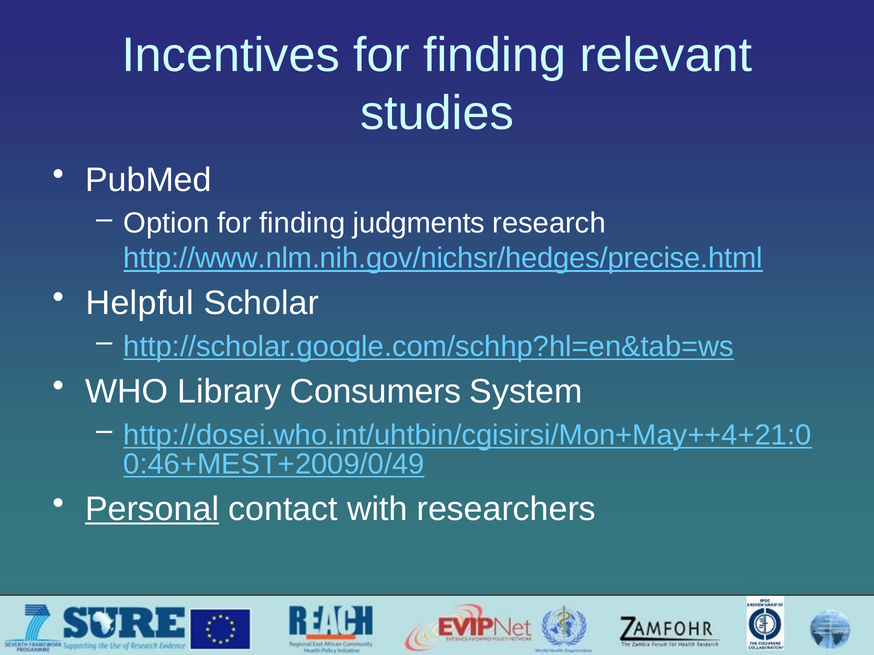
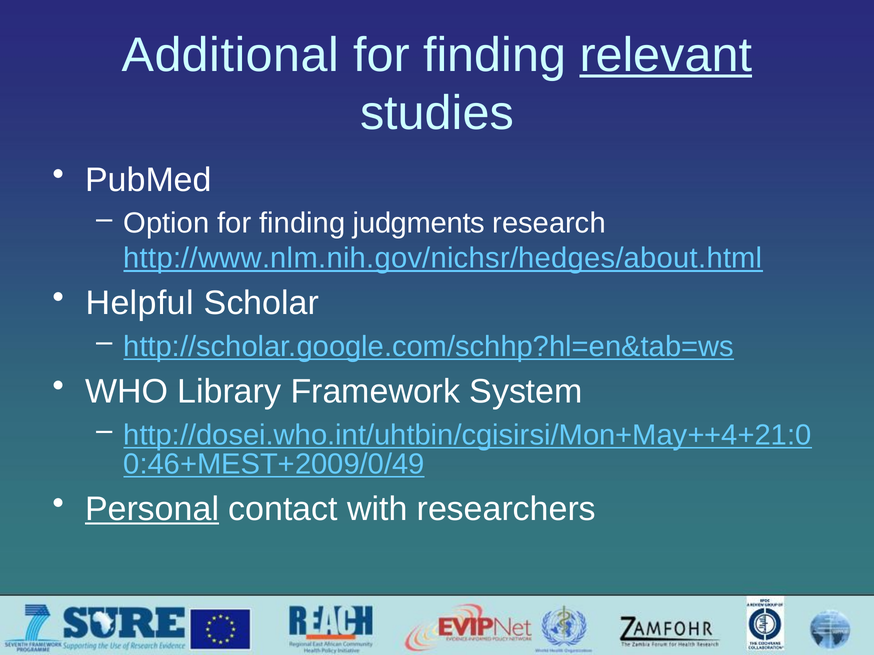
Incentives: Incentives -> Additional
relevant underline: none -> present
http://www.nlm.nih.gov/nichsr/hedges/precise.html: http://www.nlm.nih.gov/nichsr/hedges/precise.html -> http://www.nlm.nih.gov/nichsr/hedges/about.html
Consumers: Consumers -> Framework
